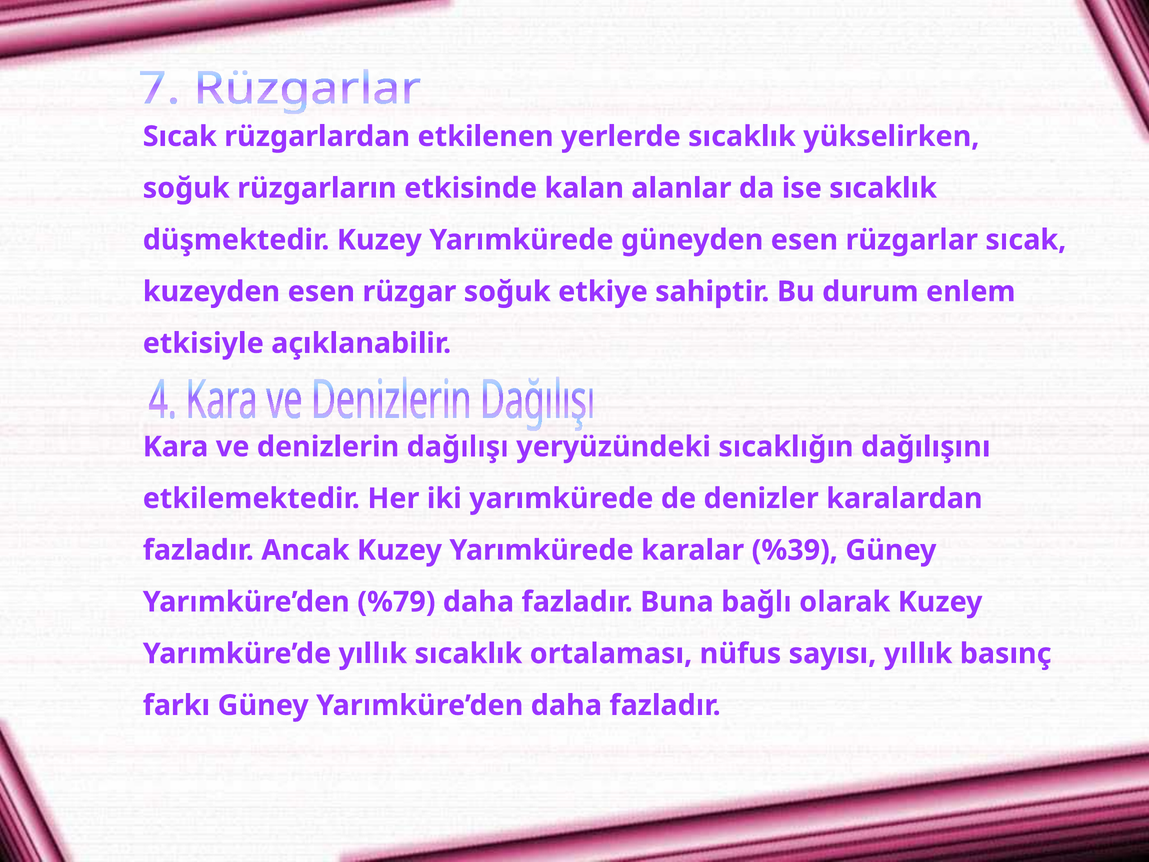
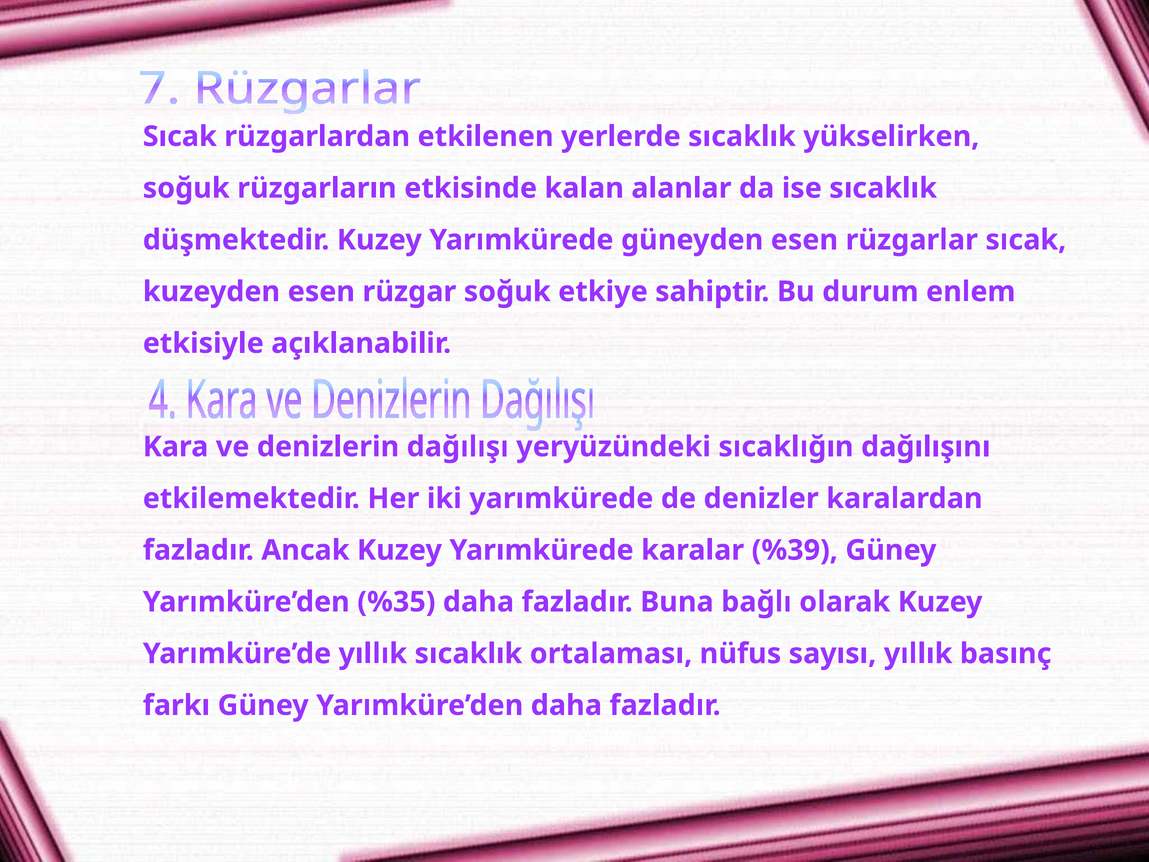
%79: %79 -> %35
